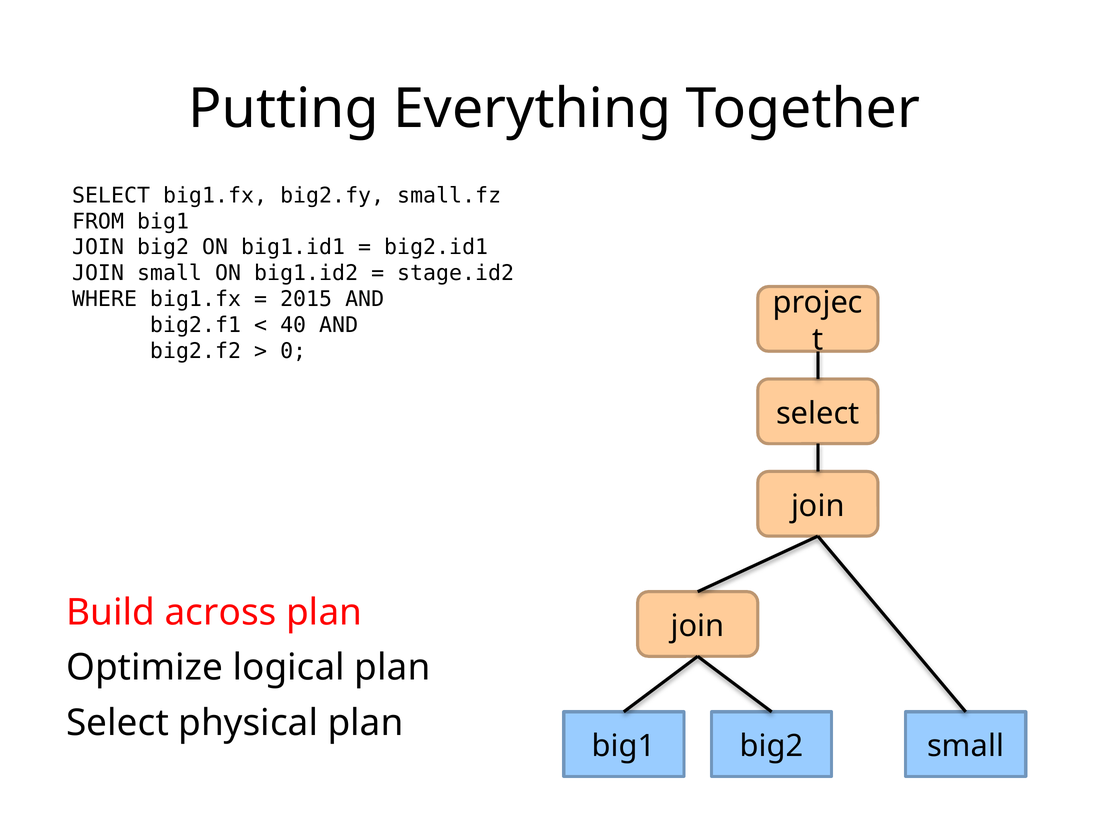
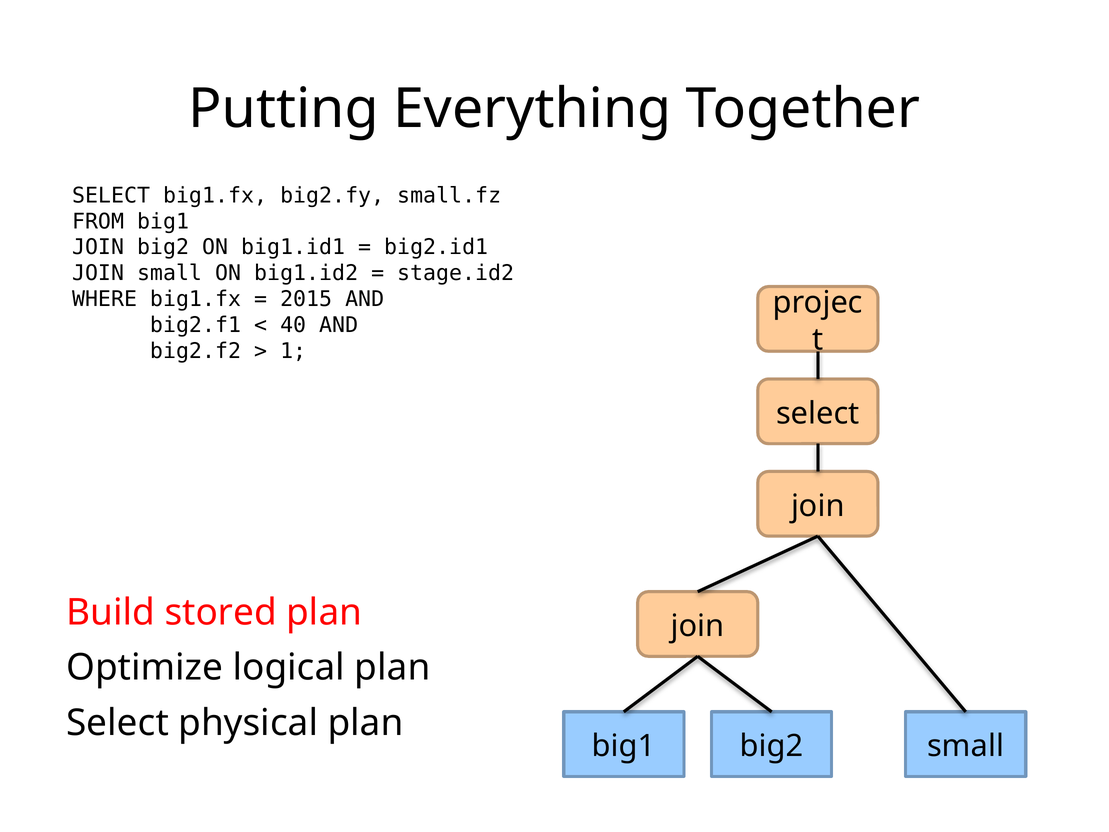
0: 0 -> 1
across: across -> stored
